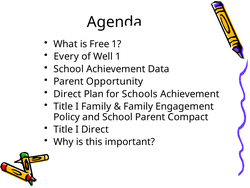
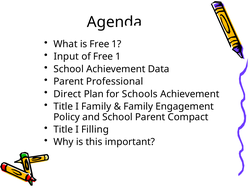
Every: Every -> Input
of Well: Well -> Free
Opportunity: Opportunity -> Professional
I Direct: Direct -> Filling
